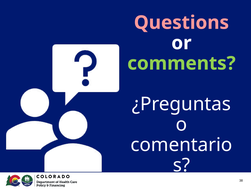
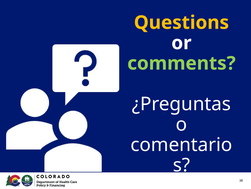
Questions colour: pink -> yellow
